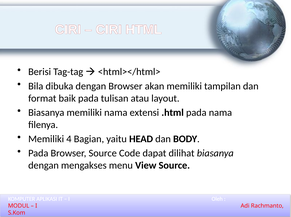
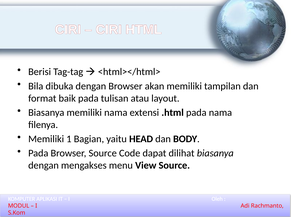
4: 4 -> 1
